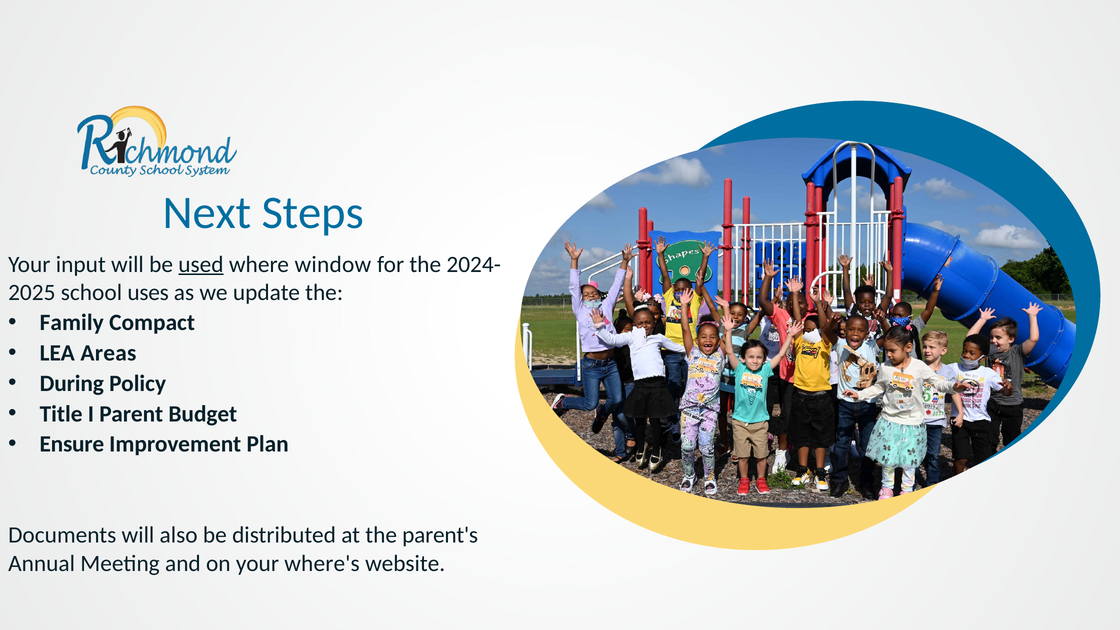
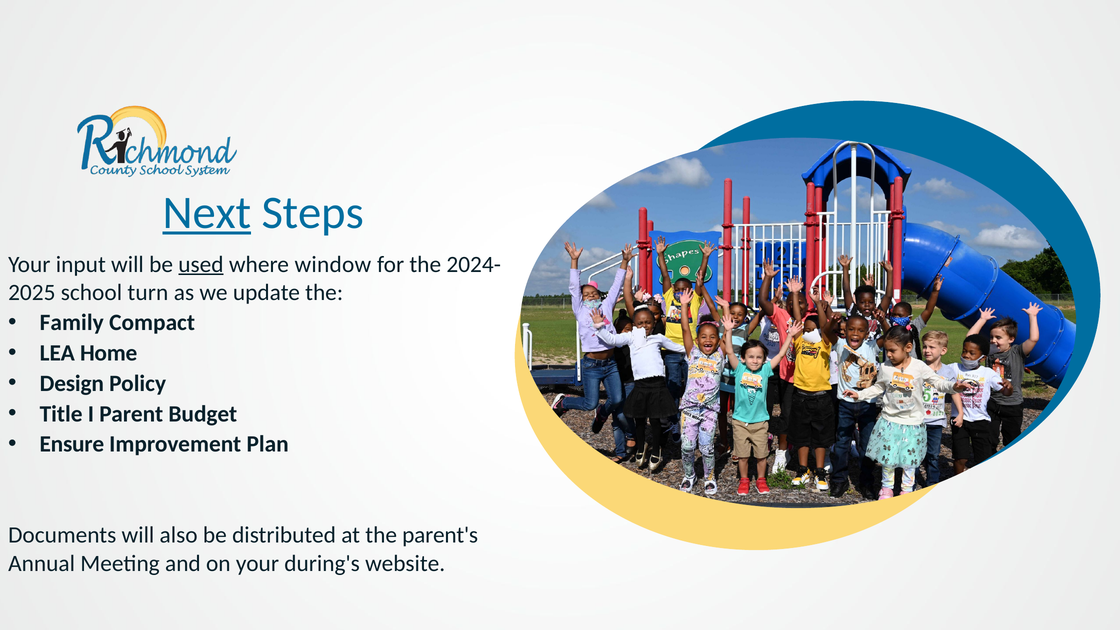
Next underline: none -> present
uses: uses -> turn
Areas: Areas -> Home
During: During -> Design
where's: where's -> during's
